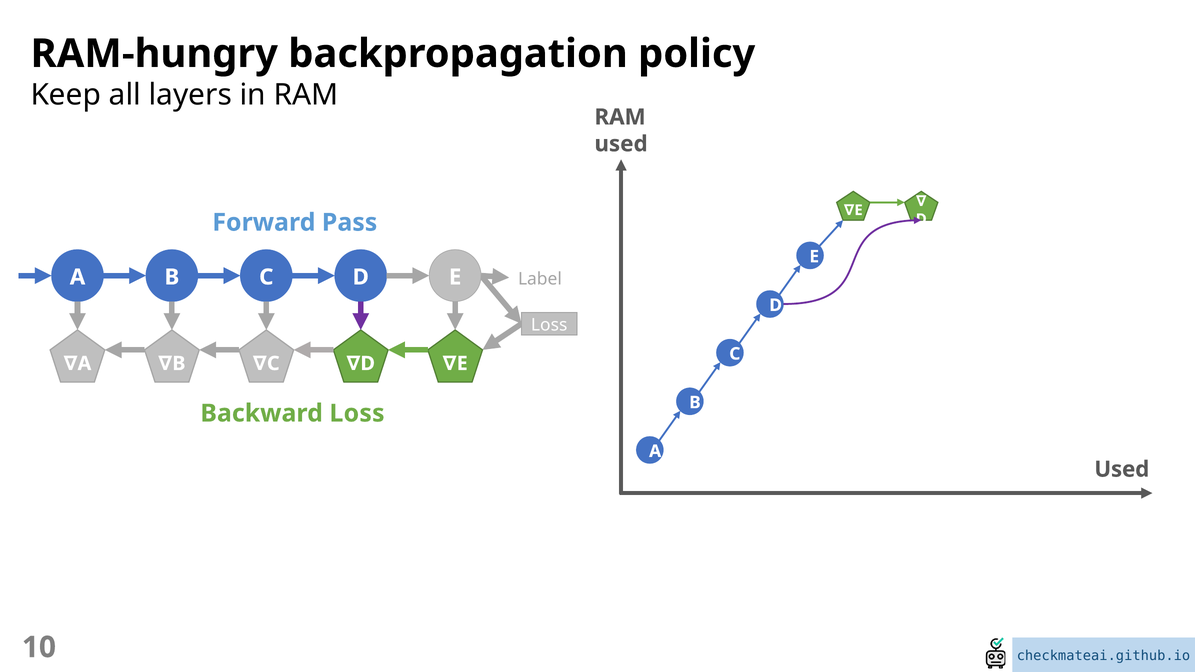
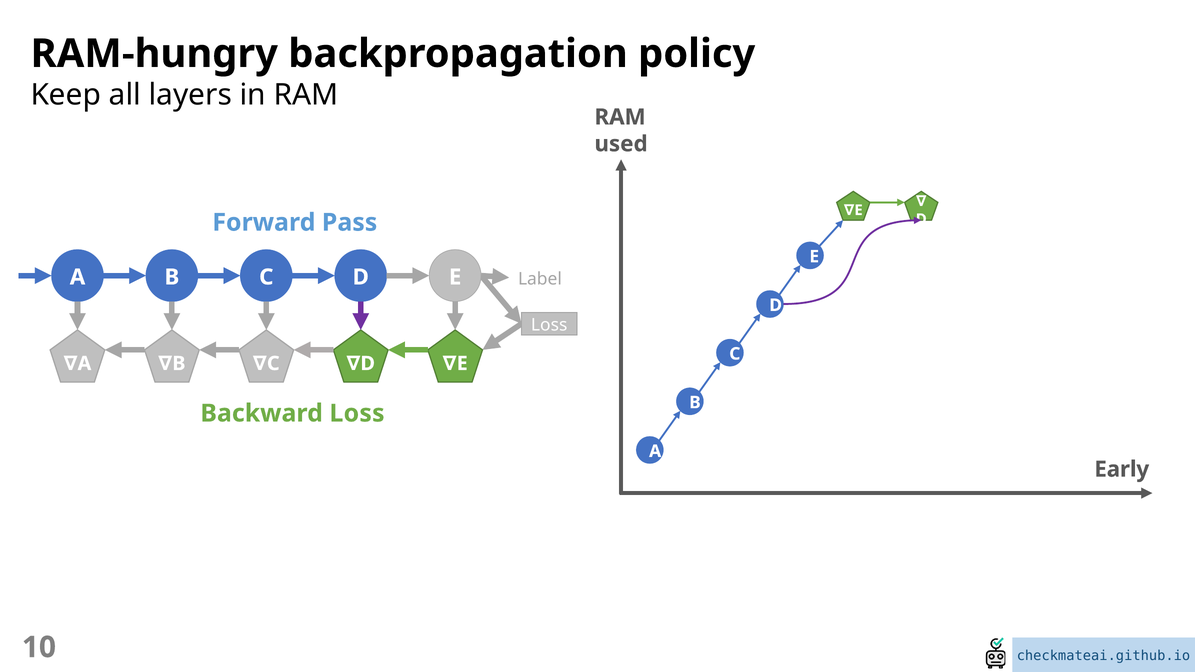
Used at (1122, 469): Used -> Early
